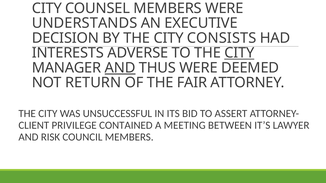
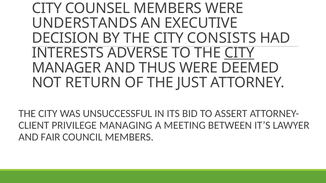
AND at (120, 68) underline: present -> none
FAIR: FAIR -> JUST
CONTAINED: CONTAINED -> MANAGING
RISK: RISK -> FAIR
